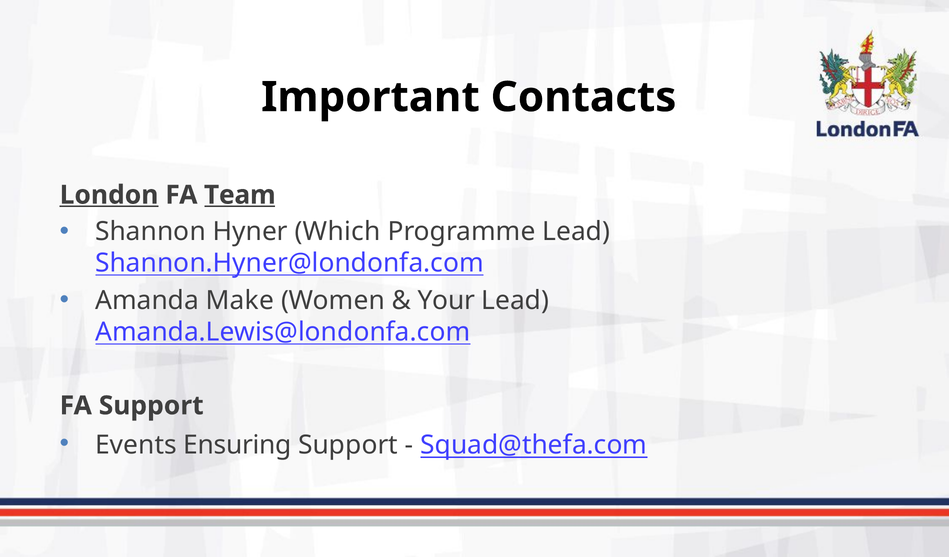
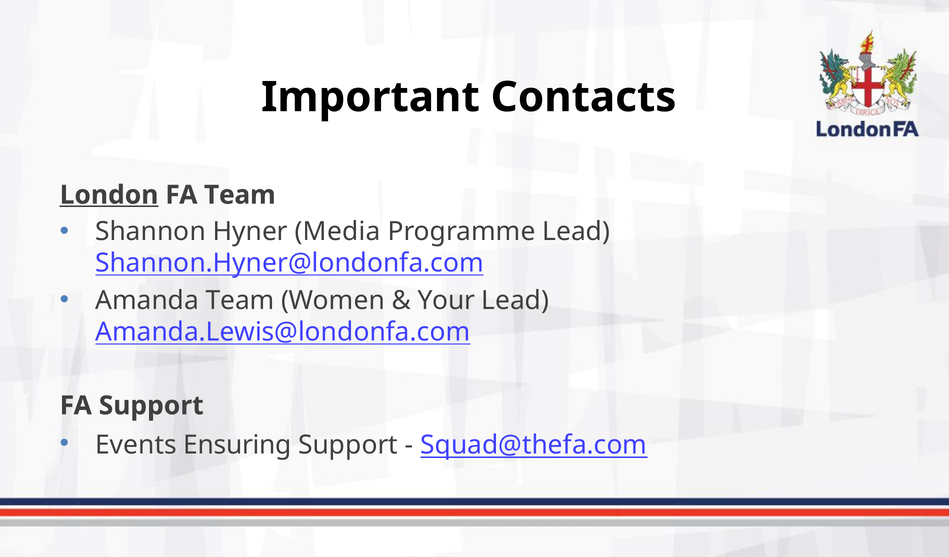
Team at (240, 195) underline: present -> none
Which: Which -> Media
Amanda Make: Make -> Team
